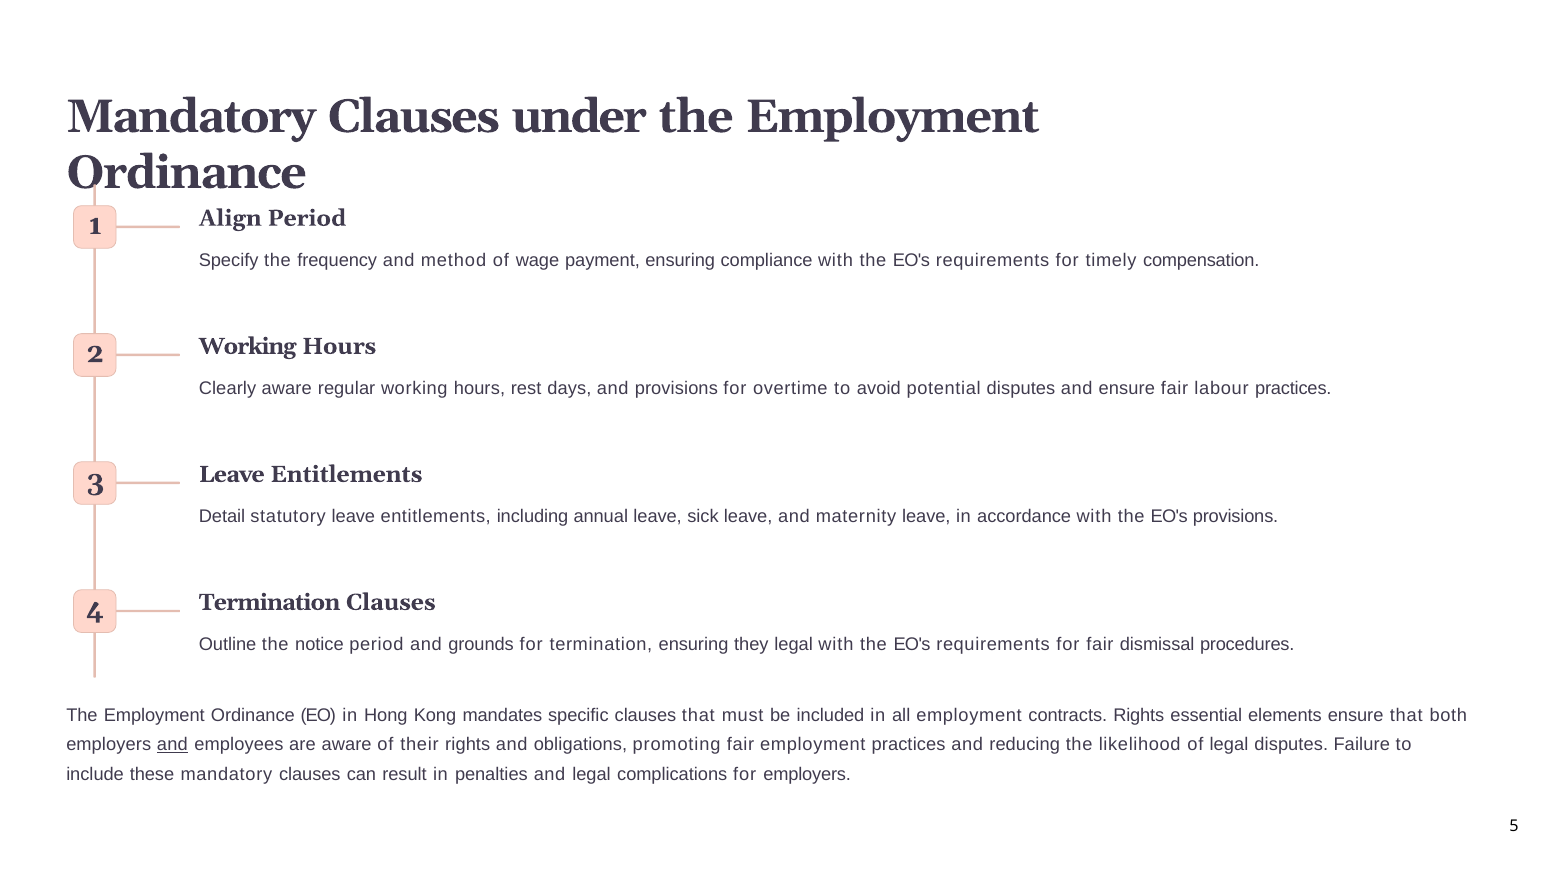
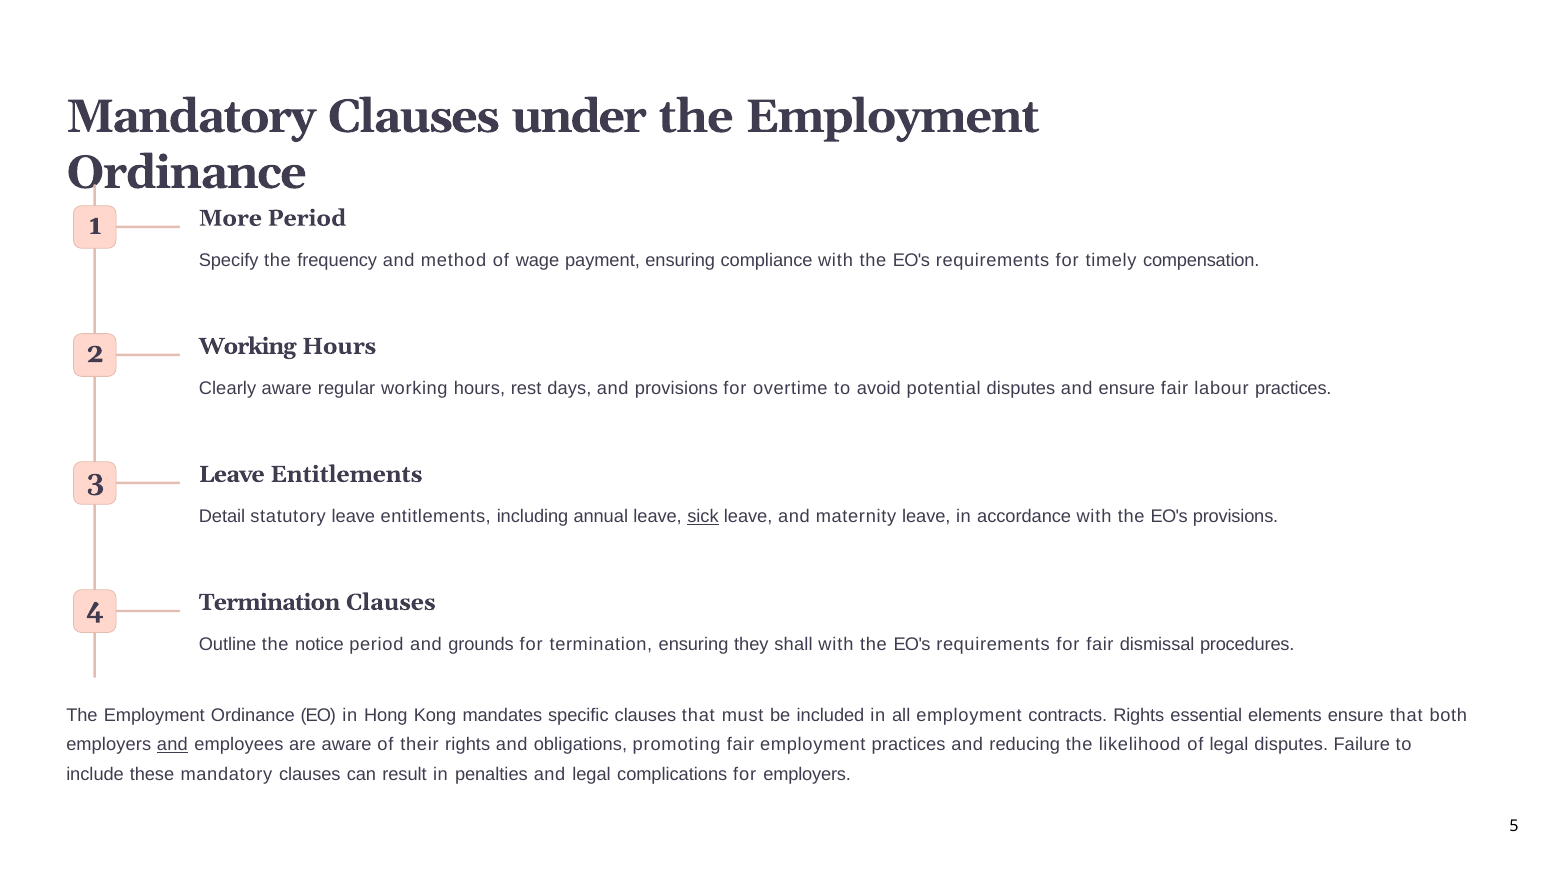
Align: Align -> More
sick underline: none -> present
they legal: legal -> shall
